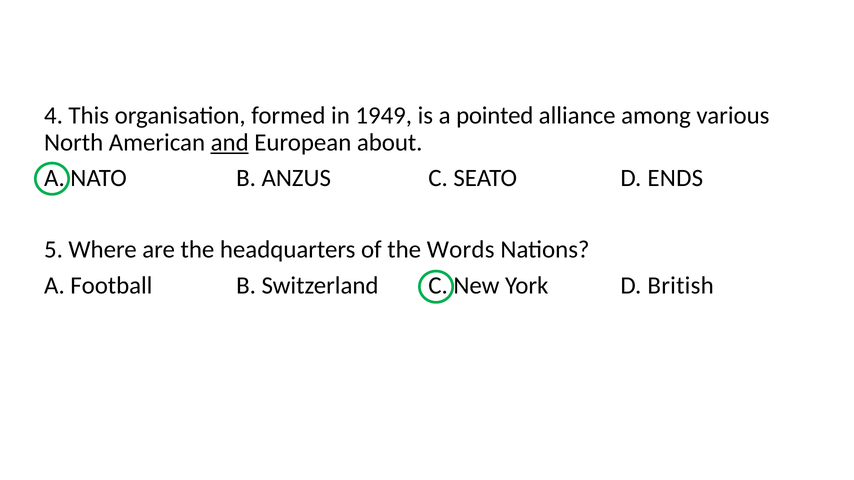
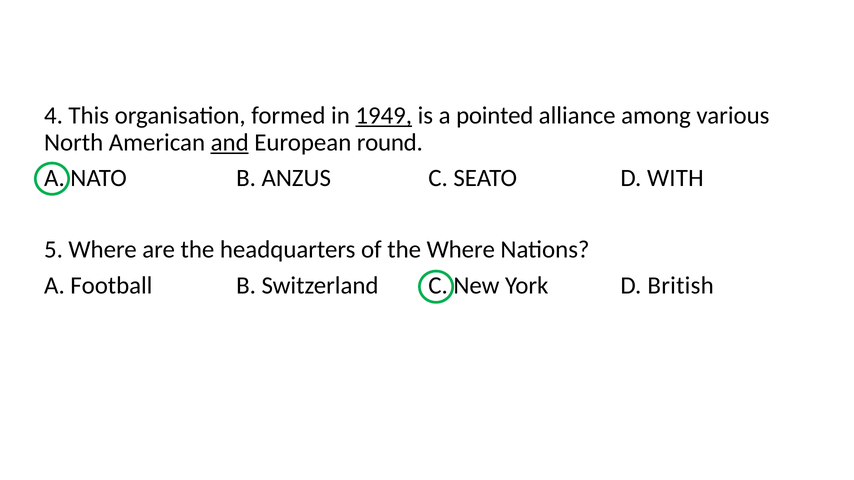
1949 underline: none -> present
about: about -> round
ENDS: ENDS -> WITH
the Words: Words -> Where
